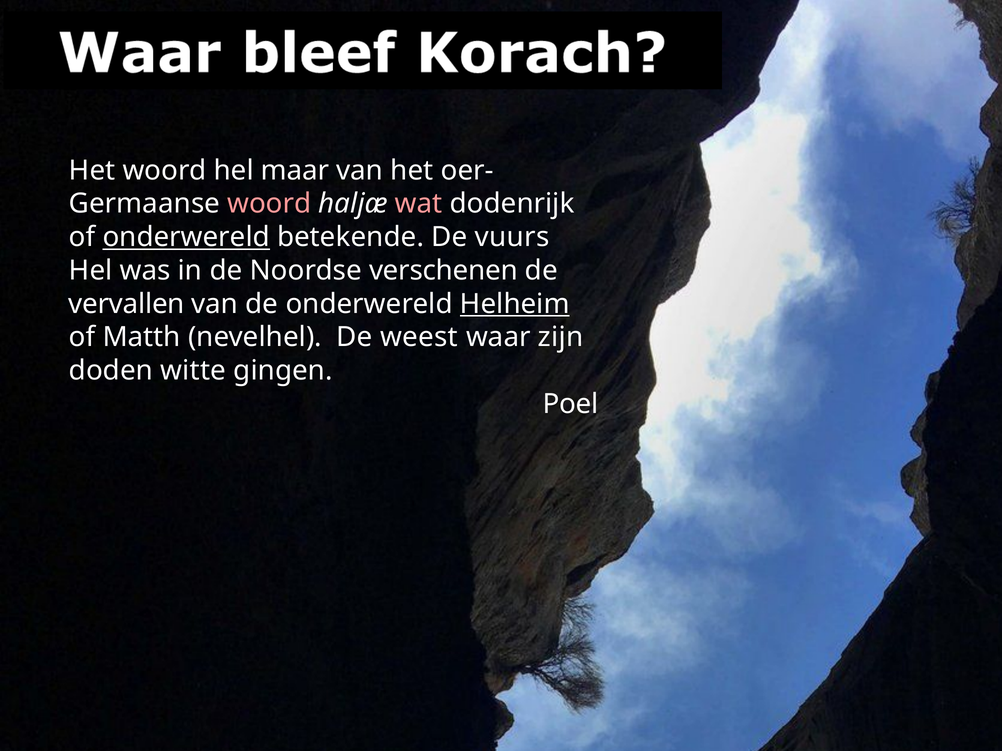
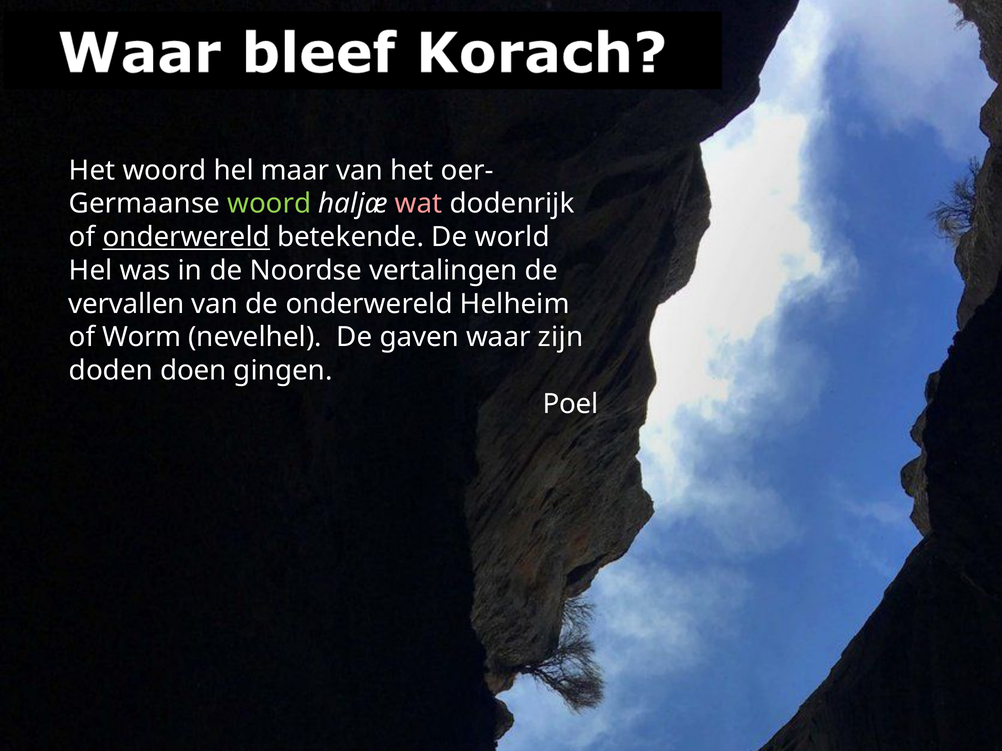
woord at (269, 204) colour: pink -> light green
vuurs: vuurs -> world
verschenen: verschenen -> vertalingen
Helheim underline: present -> none
Matth: Matth -> Worm
weest: weest -> gaven
witte: witte -> doen
